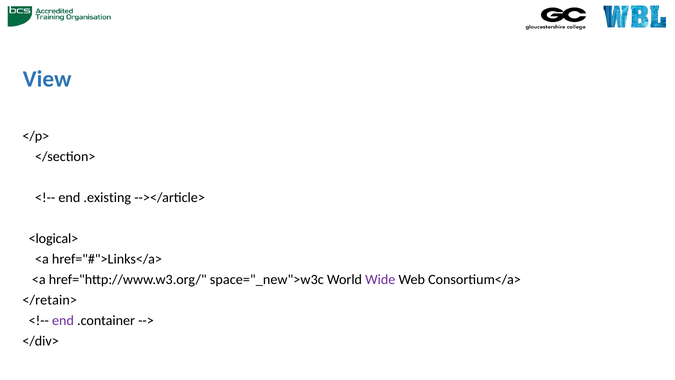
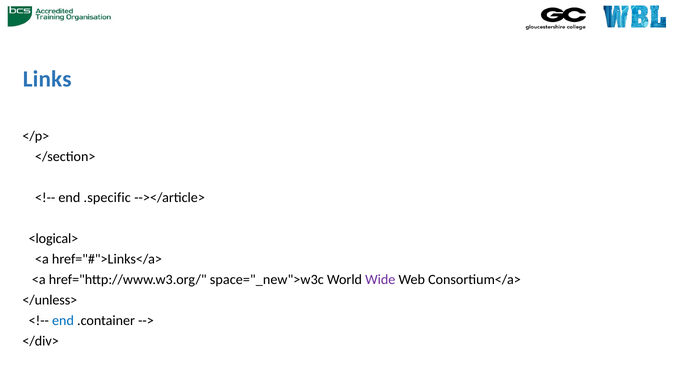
View: View -> Links
.existing: .existing -> .specific
</retain>: </retain> -> </unless>
end at (63, 320) colour: purple -> blue
